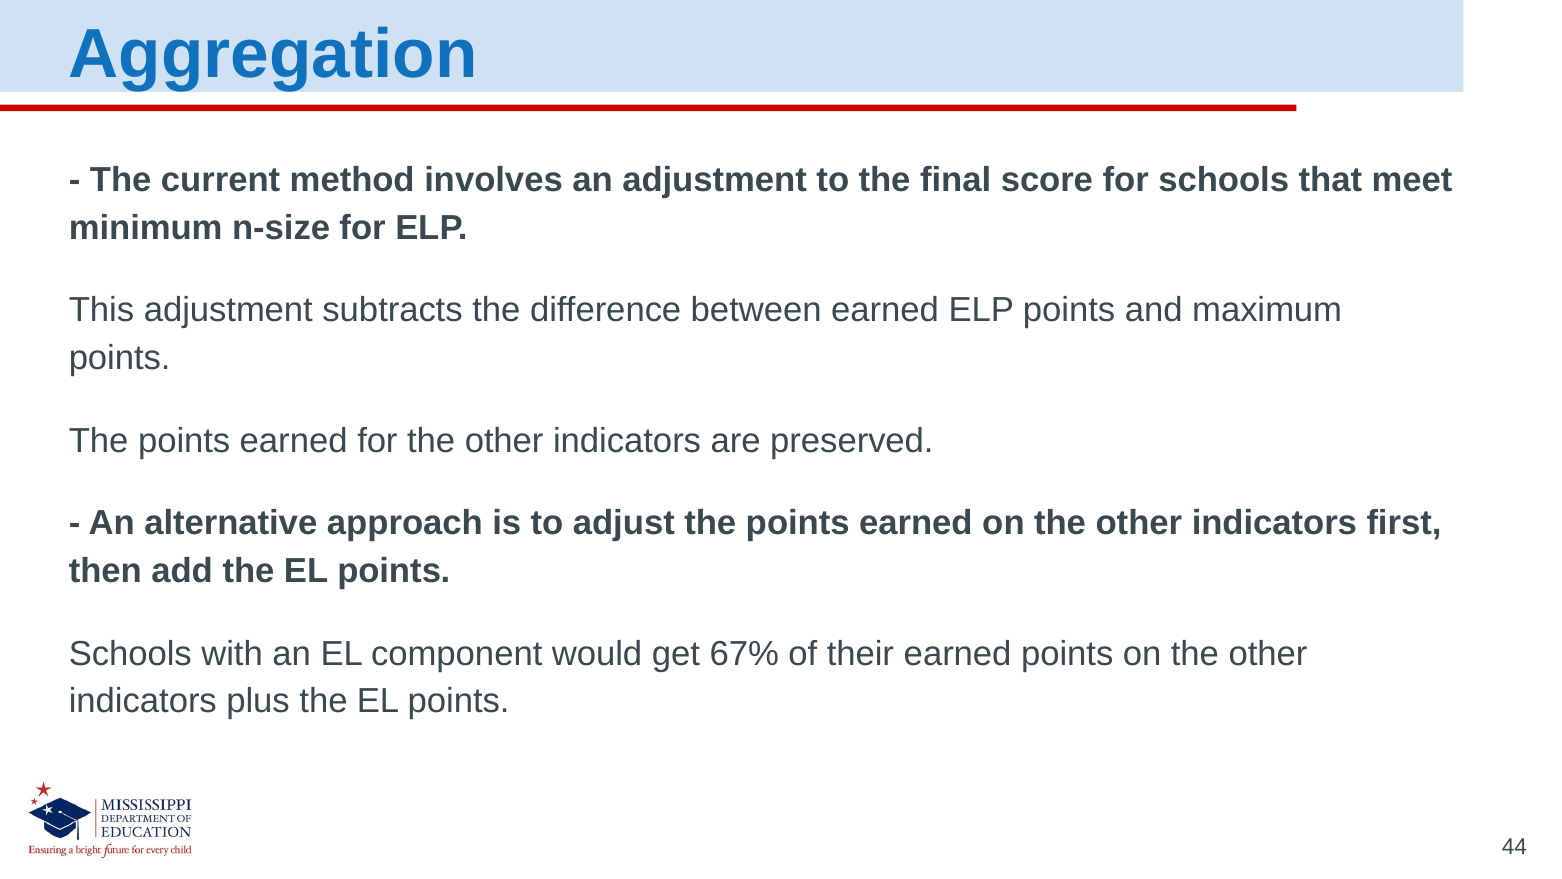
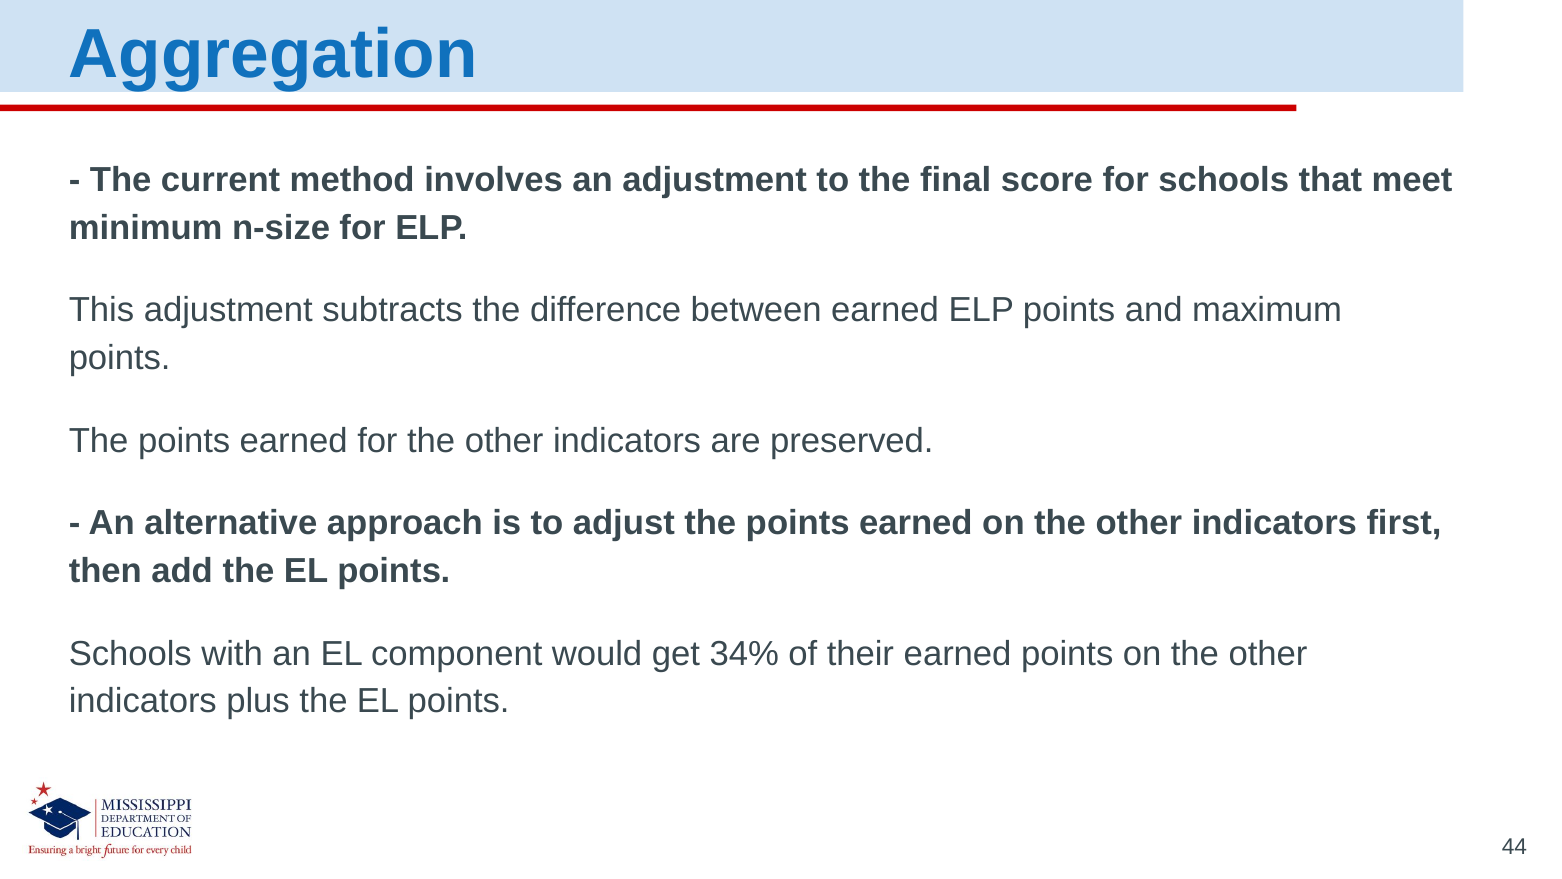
67%: 67% -> 34%
